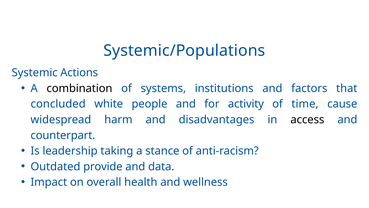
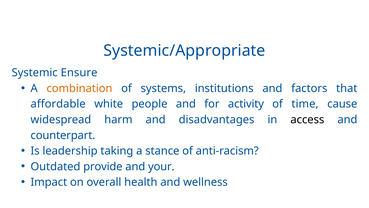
Systemic/Populations: Systemic/Populations -> Systemic/Appropriate
Actions: Actions -> Ensure
combination colour: black -> orange
concluded: concluded -> affordable
data: data -> your
